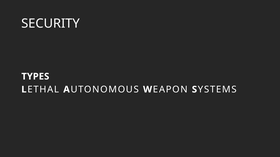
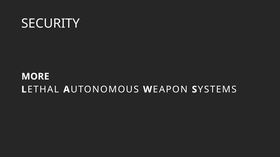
TYPES: TYPES -> MORE
